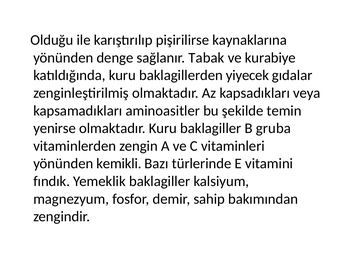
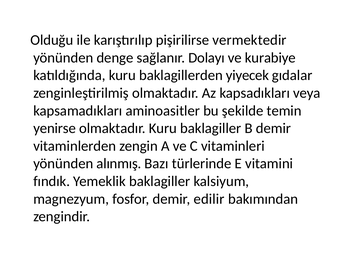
kaynaklarına: kaynaklarına -> vermektedir
Tabak: Tabak -> Dolayı
B gruba: gruba -> demir
kemikli: kemikli -> alınmış
sahip: sahip -> edilir
